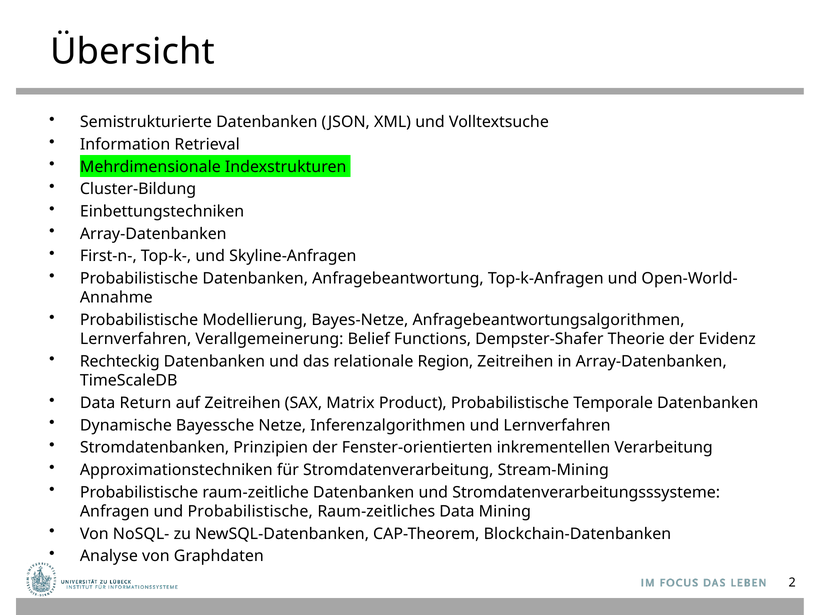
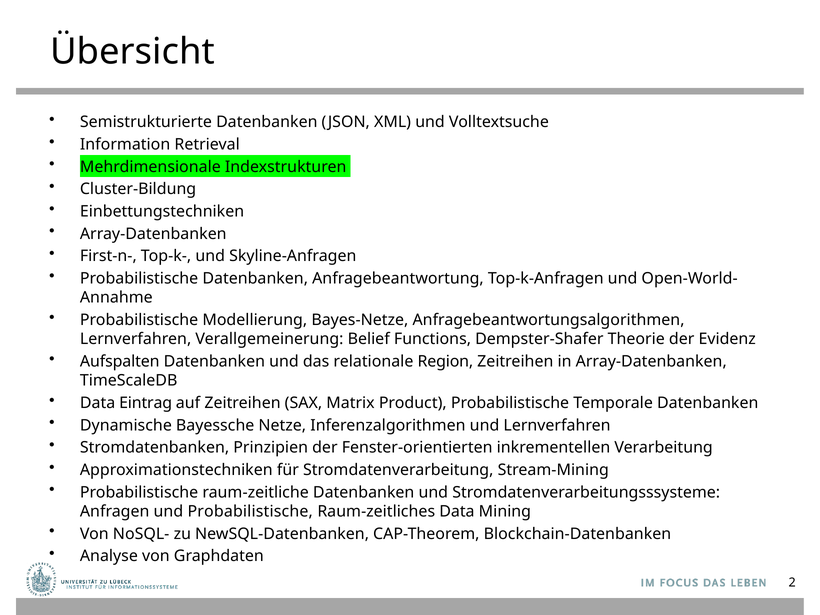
Rechteckig: Rechteckig -> Aufspalten
Return: Return -> Eintrag
